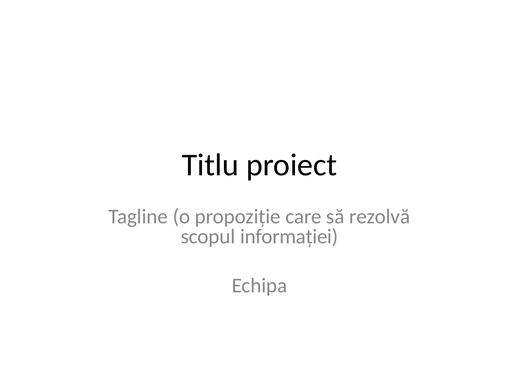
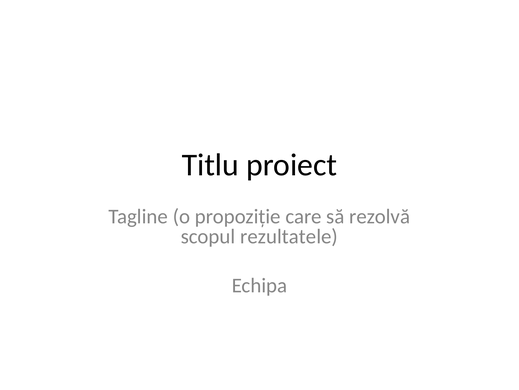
informației: informației -> rezultatele
